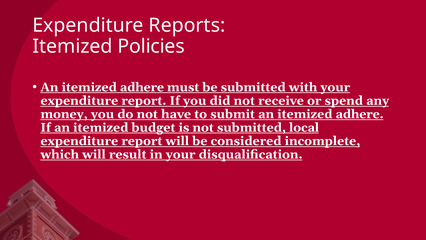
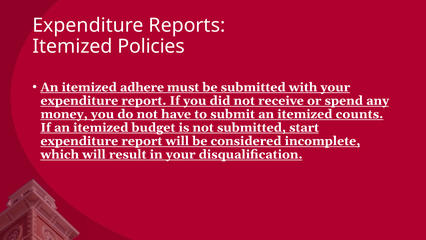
submit an itemized adhere: adhere -> counts
local: local -> start
